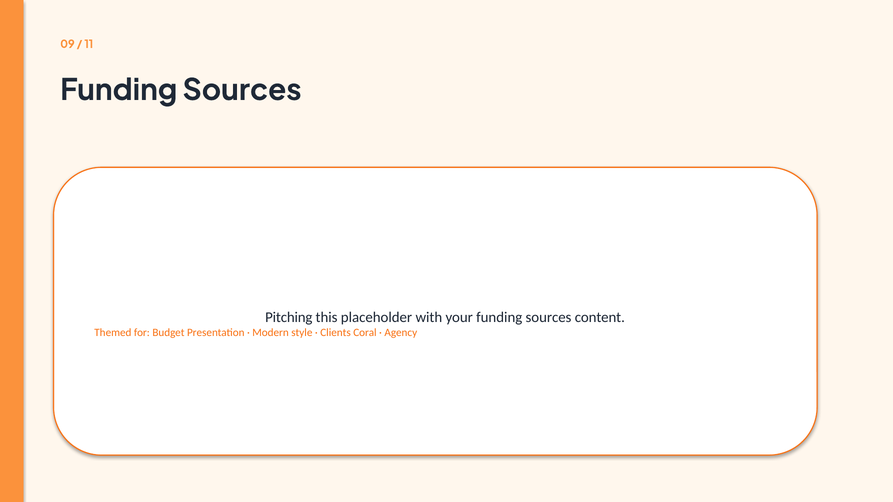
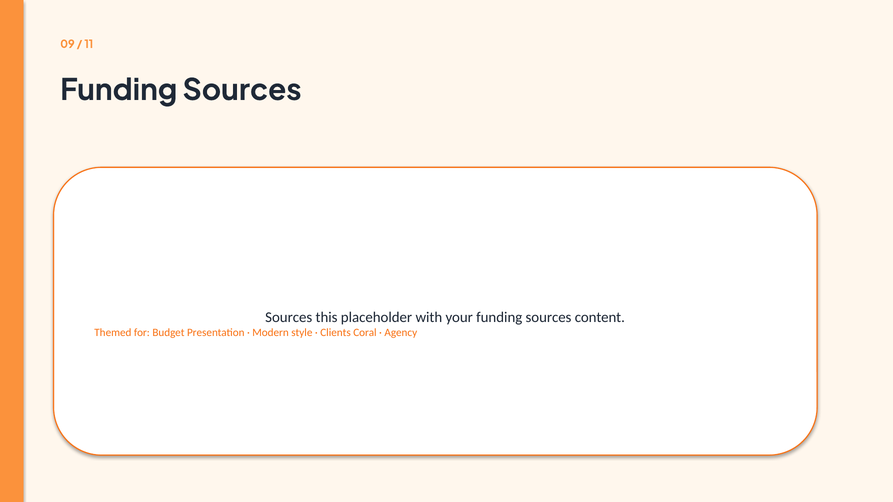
Pitching at (289, 317): Pitching -> Sources
